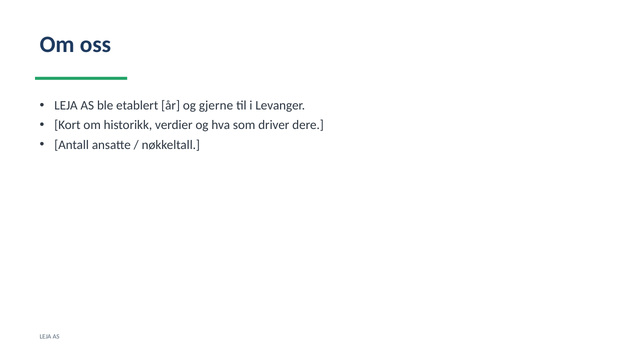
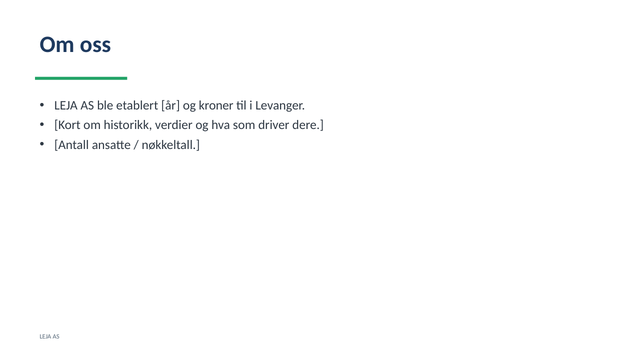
gjerne: gjerne -> kroner
